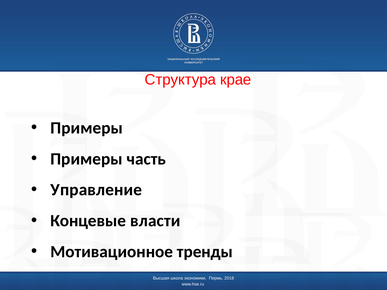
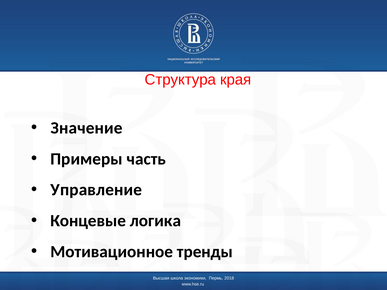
крае: крае -> края
Примеры at (87, 128): Примеры -> Значение
власти: власти -> логика
